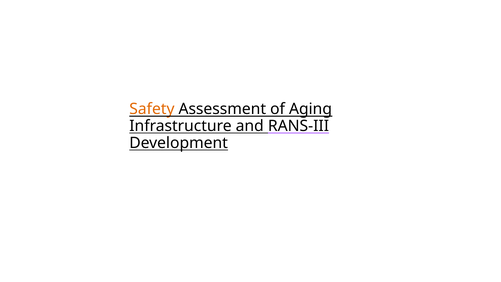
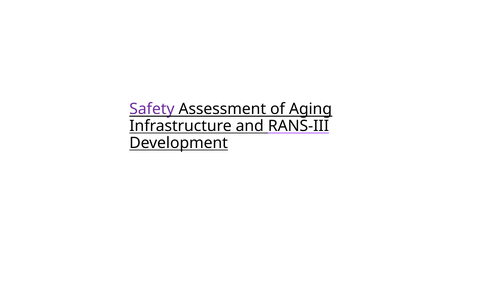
Safety colour: orange -> purple
